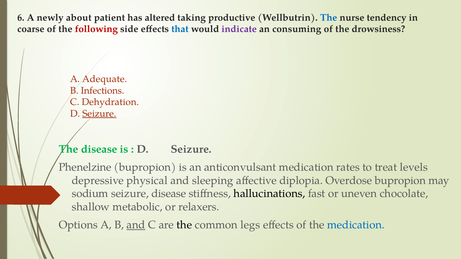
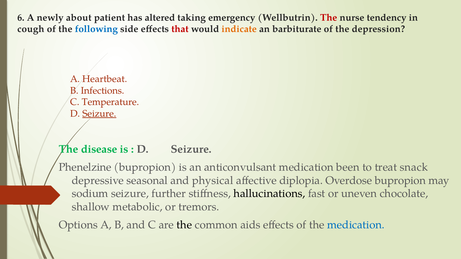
productive: productive -> emergency
The at (329, 18) colour: blue -> red
coarse: coarse -> cough
following colour: red -> blue
that colour: blue -> red
indicate colour: purple -> orange
consuming: consuming -> barbiturate
drowsiness: drowsiness -> depression
Adequate: Adequate -> Heartbeat
Dehydration: Dehydration -> Temperature
rates: rates -> been
levels: levels -> snack
physical: physical -> seasonal
sleeping: sleeping -> physical
seizure disease: disease -> further
relaxers: relaxers -> tremors
and at (136, 225) underline: present -> none
legs: legs -> aids
